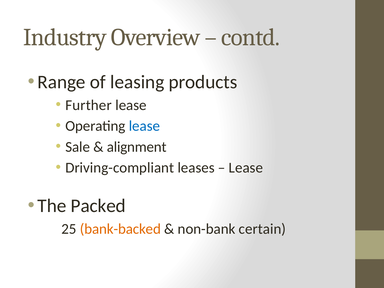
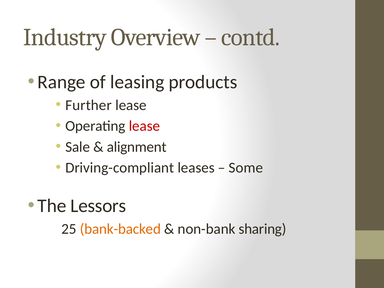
lease at (144, 126) colour: blue -> red
Lease at (246, 168): Lease -> Some
Packed: Packed -> Lessors
certain: certain -> sharing
